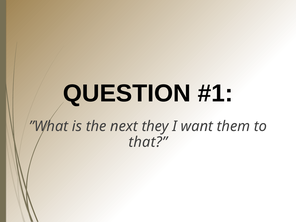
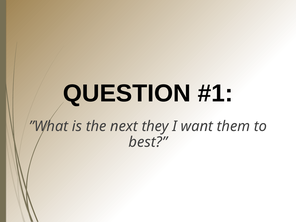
that: that -> best
